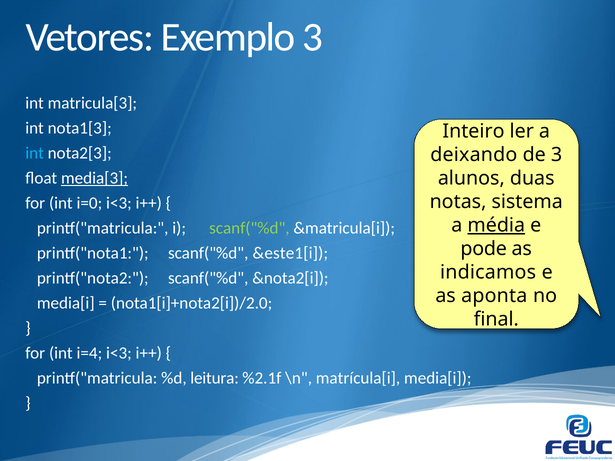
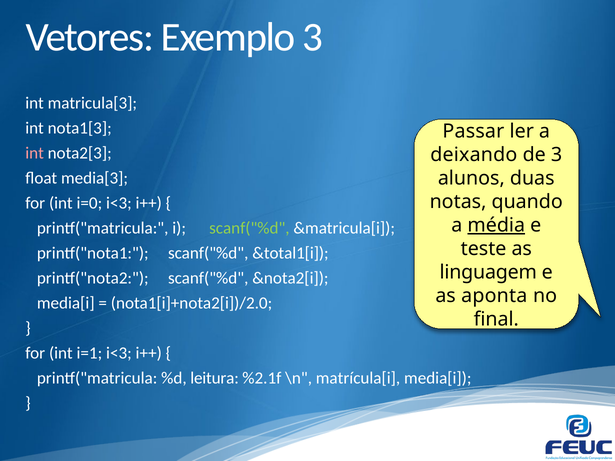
Inteiro: Inteiro -> Passar
int at (35, 153) colour: light blue -> pink
media[3 underline: present -> none
sistema: sistema -> quando
pode: pode -> teste
&este1[i: &este1[i -> &total1[i
indicamos: indicamos -> linguagem
i=4: i=4 -> i=1
